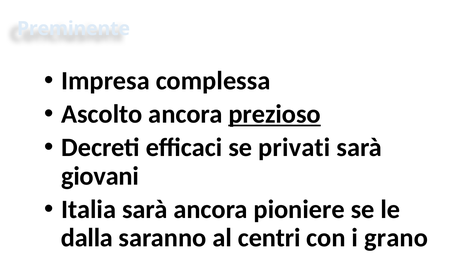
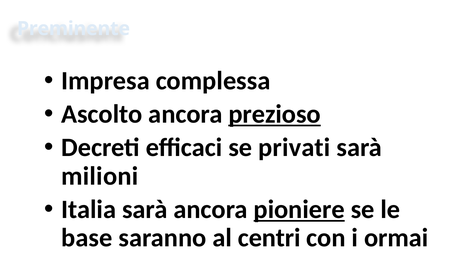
giovani: giovani -> milioni
pioniere underline: none -> present
dalla: dalla -> base
grano: grano -> ormai
